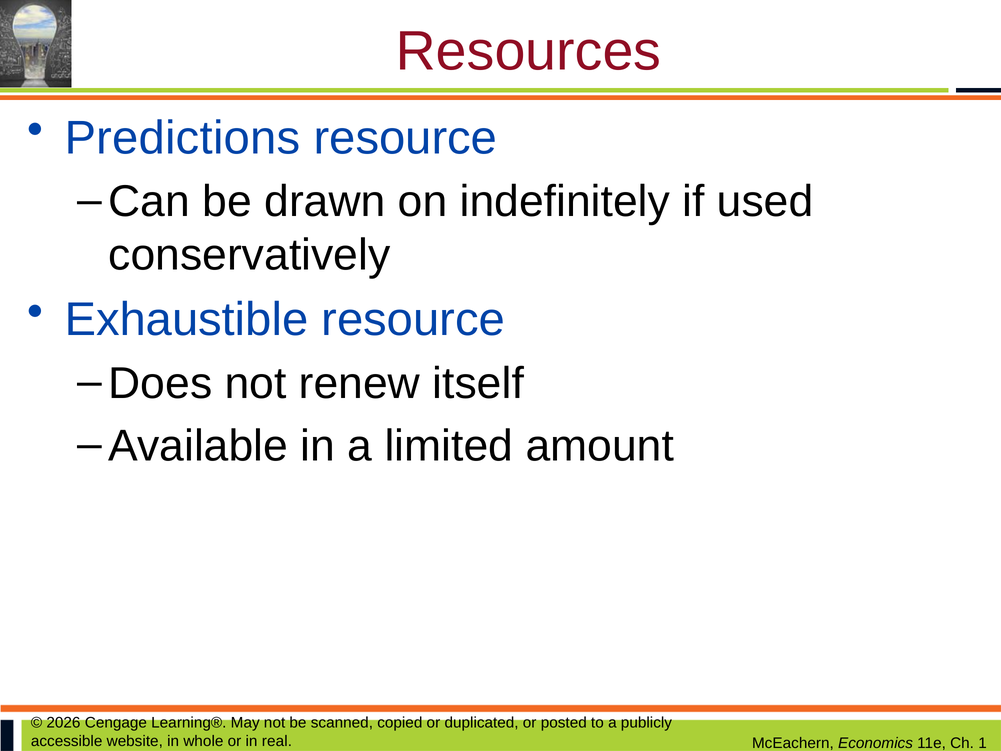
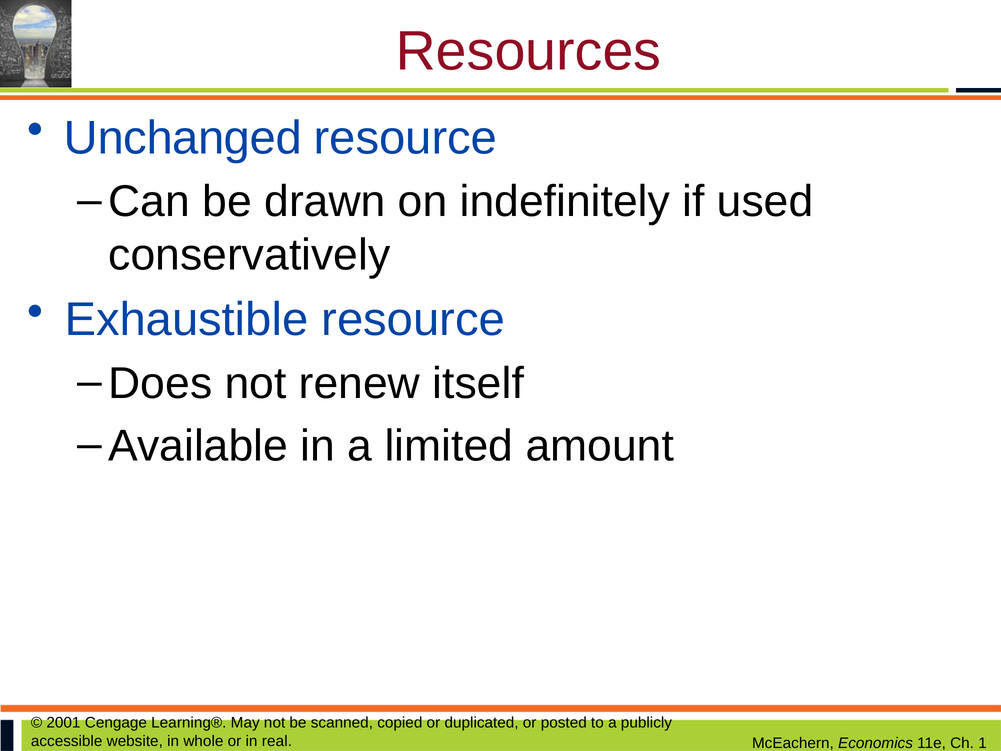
Predictions: Predictions -> Unchanged
2026: 2026 -> 2001
